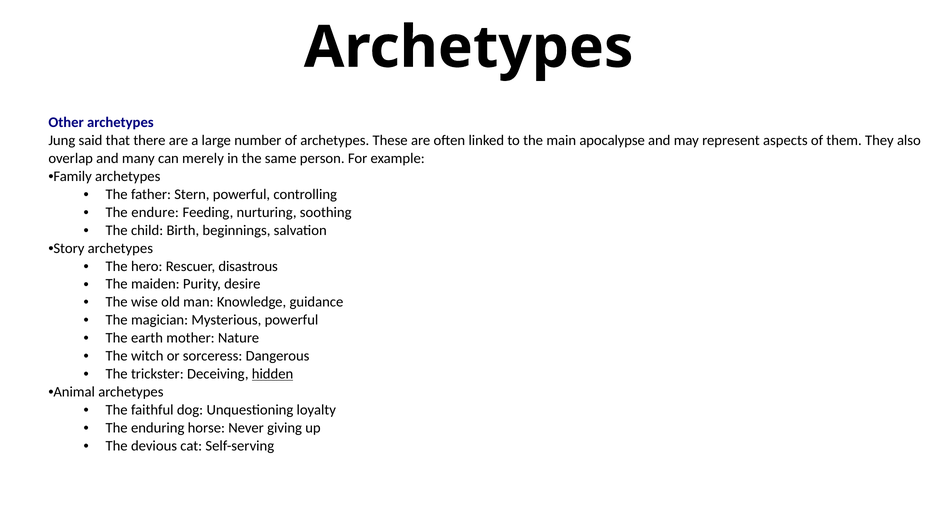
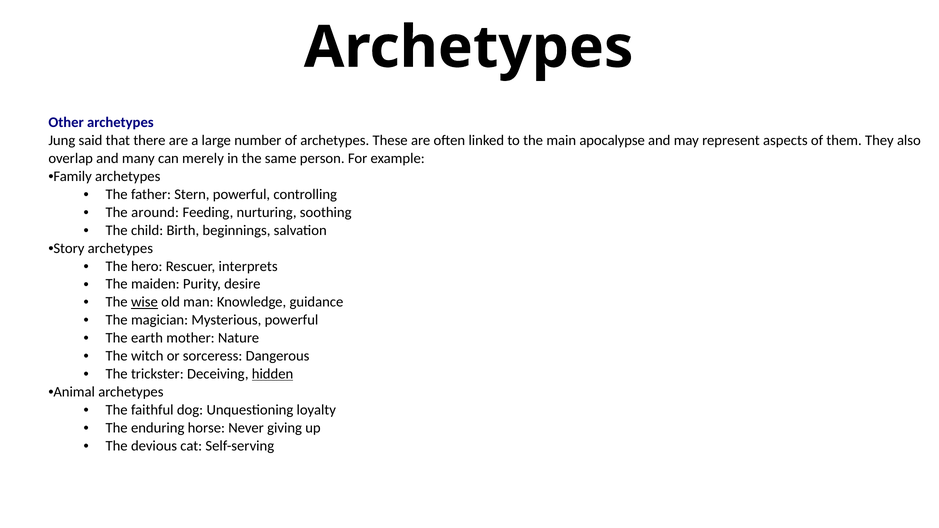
endure: endure -> around
disastrous: disastrous -> interprets
wise underline: none -> present
